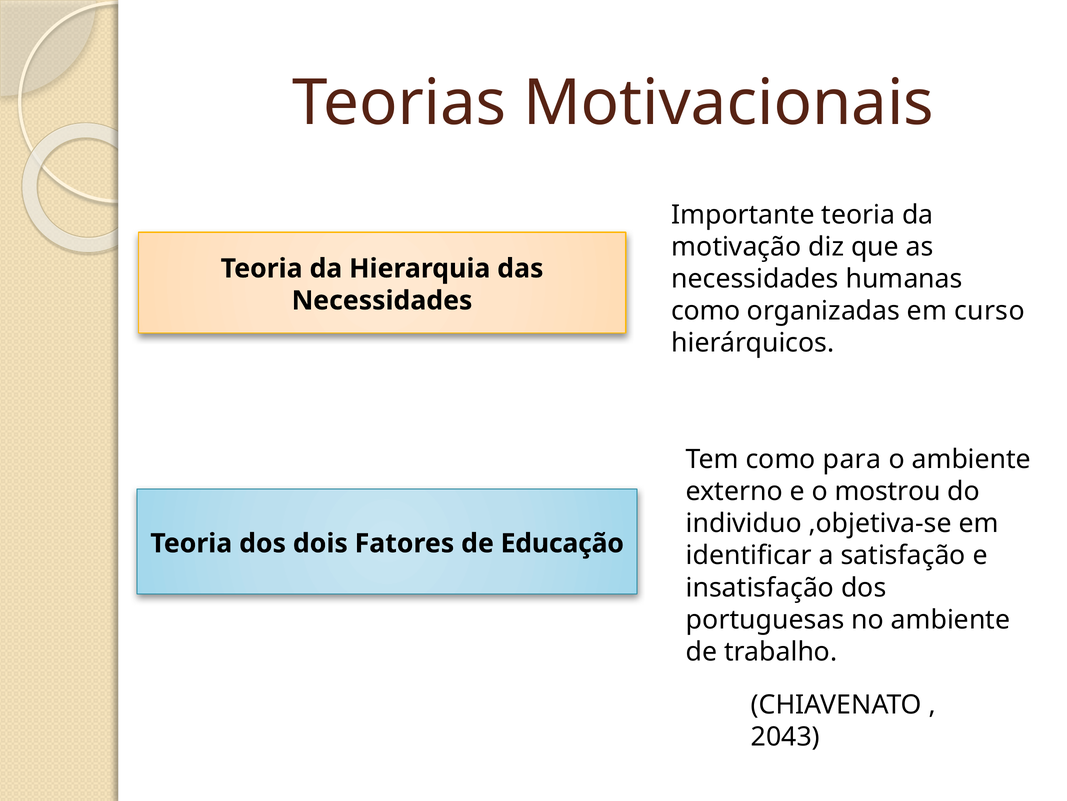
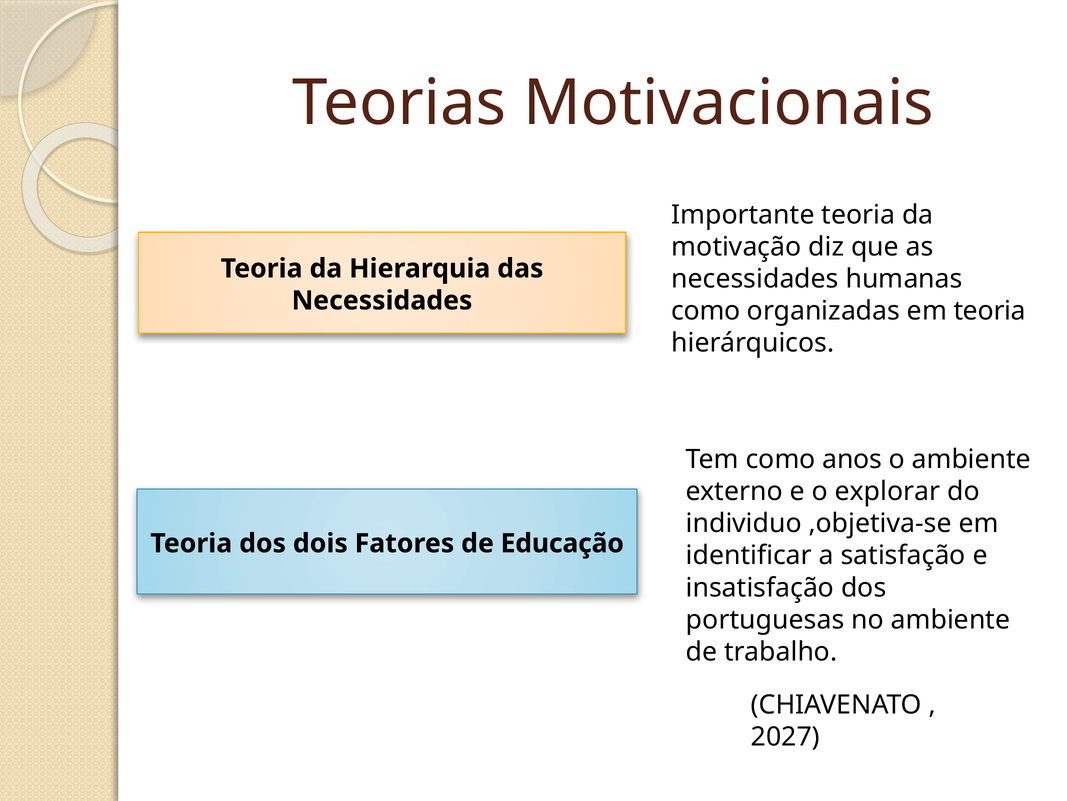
em curso: curso -> teoria
para: para -> anos
mostrou: mostrou -> explorar
2043: 2043 -> 2027
